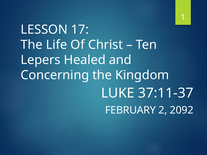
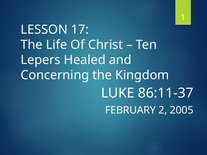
37:11-37: 37:11-37 -> 86:11-37
2092: 2092 -> 2005
